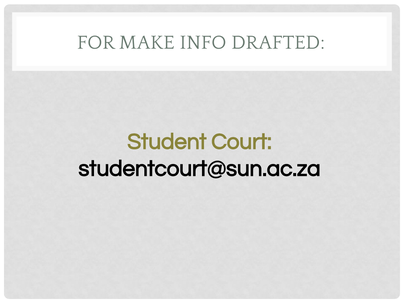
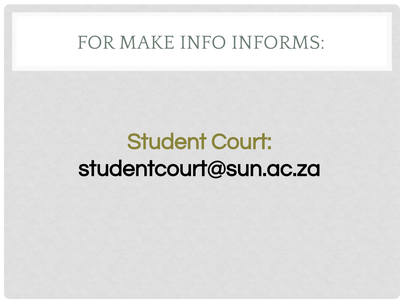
DRAFTED: DRAFTED -> INFORMS
